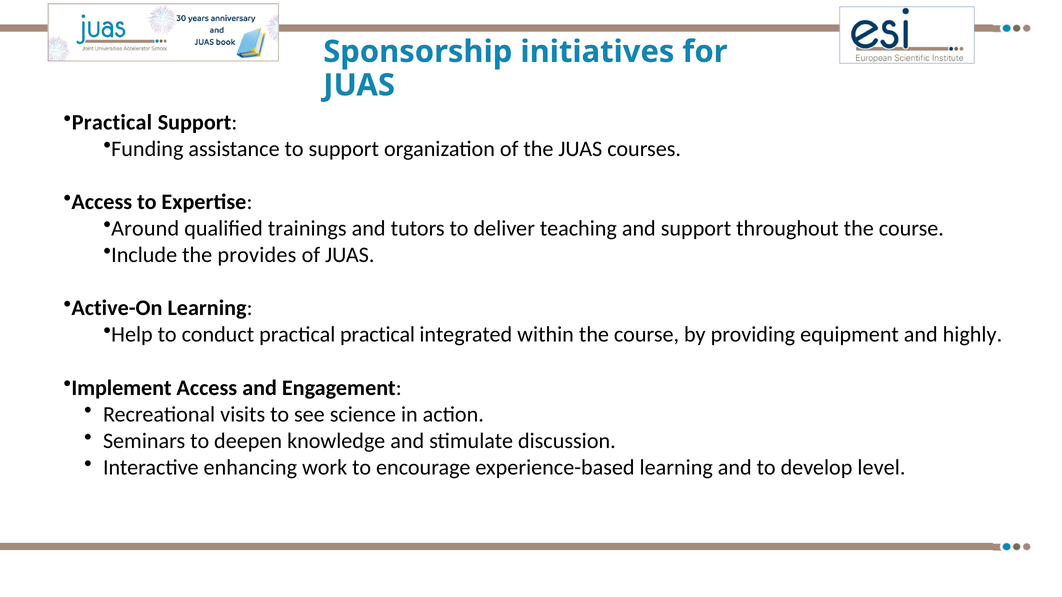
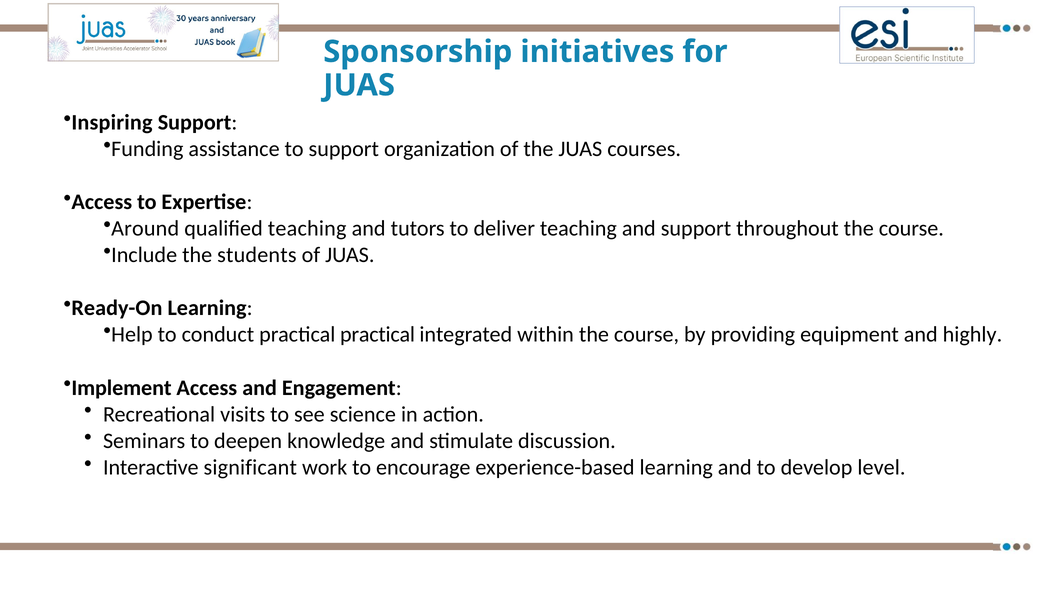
Practical at (112, 122): Practical -> Inspiring
qualified trainings: trainings -> teaching
provides: provides -> students
Active-On: Active-On -> Ready-On
enhancing: enhancing -> significant
